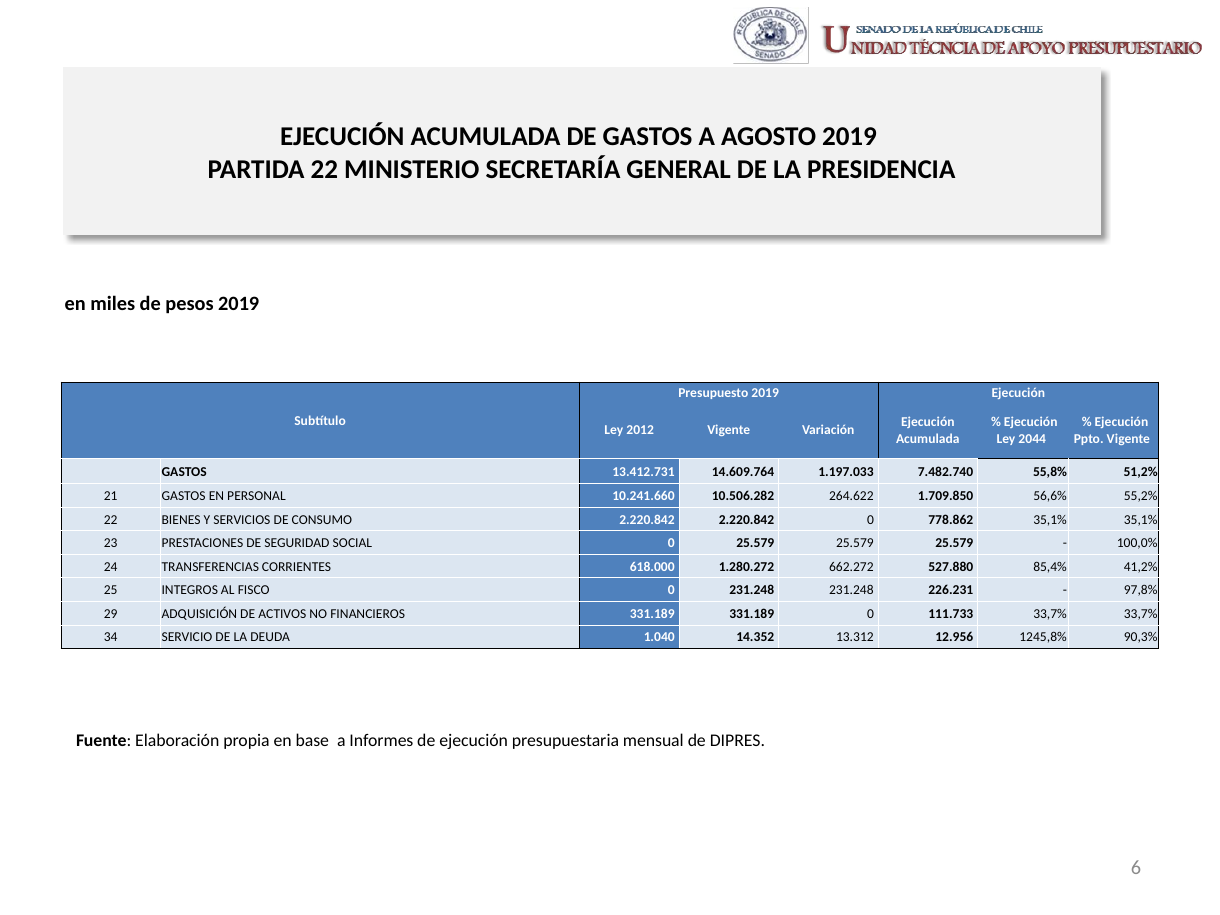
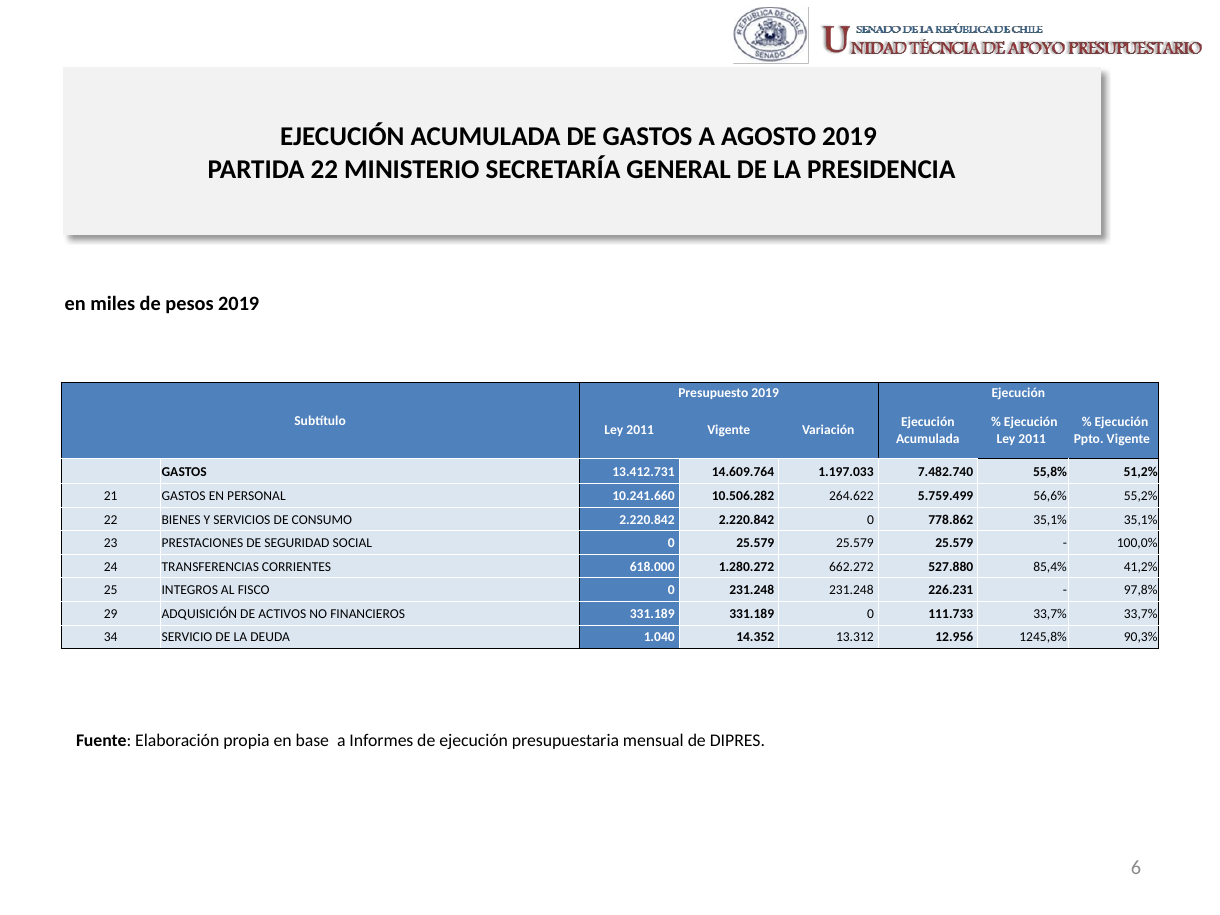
2012 at (640, 431): 2012 -> 2011
2044 at (1032, 439): 2044 -> 2011
1.709.850: 1.709.850 -> 5.759.499
